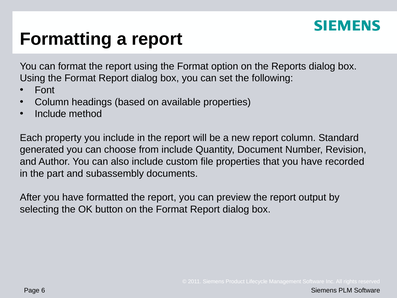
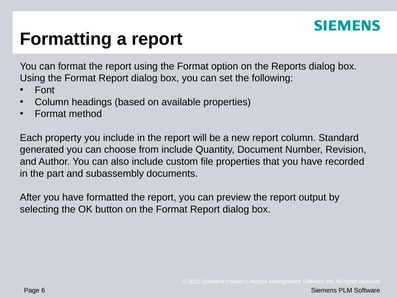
Include at (50, 114): Include -> Format
